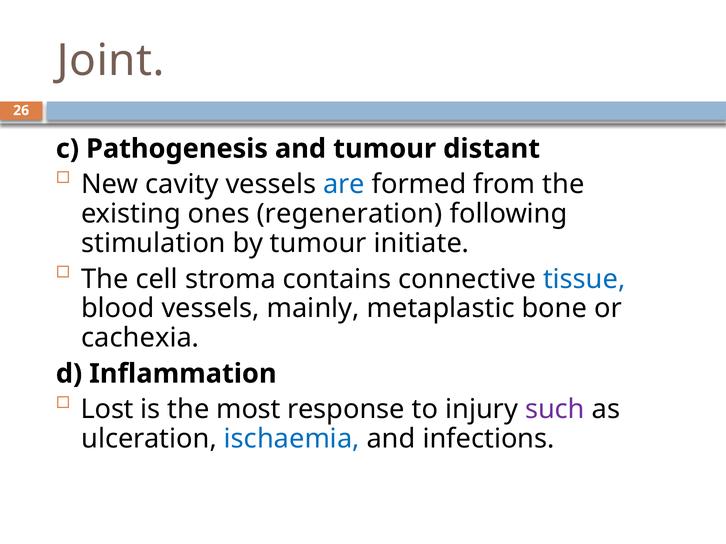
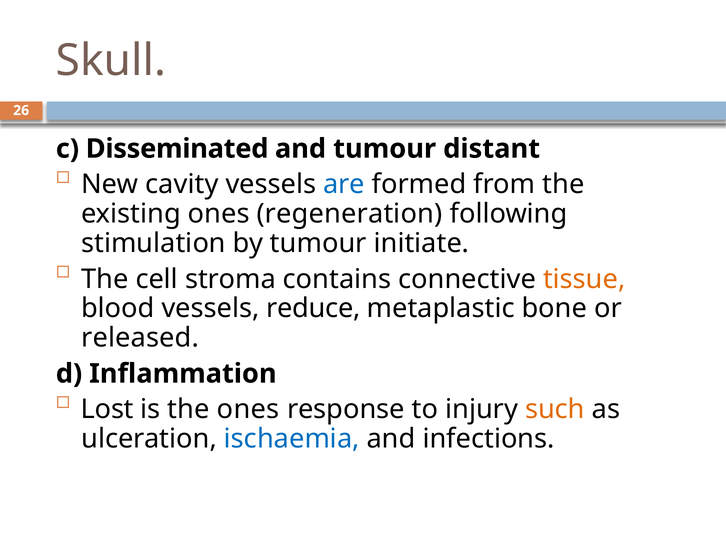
Joint: Joint -> Skull
Pathogenesis: Pathogenesis -> Disseminated
tissue colour: blue -> orange
mainly: mainly -> reduce
cachexia: cachexia -> released
the most: most -> ones
such colour: purple -> orange
